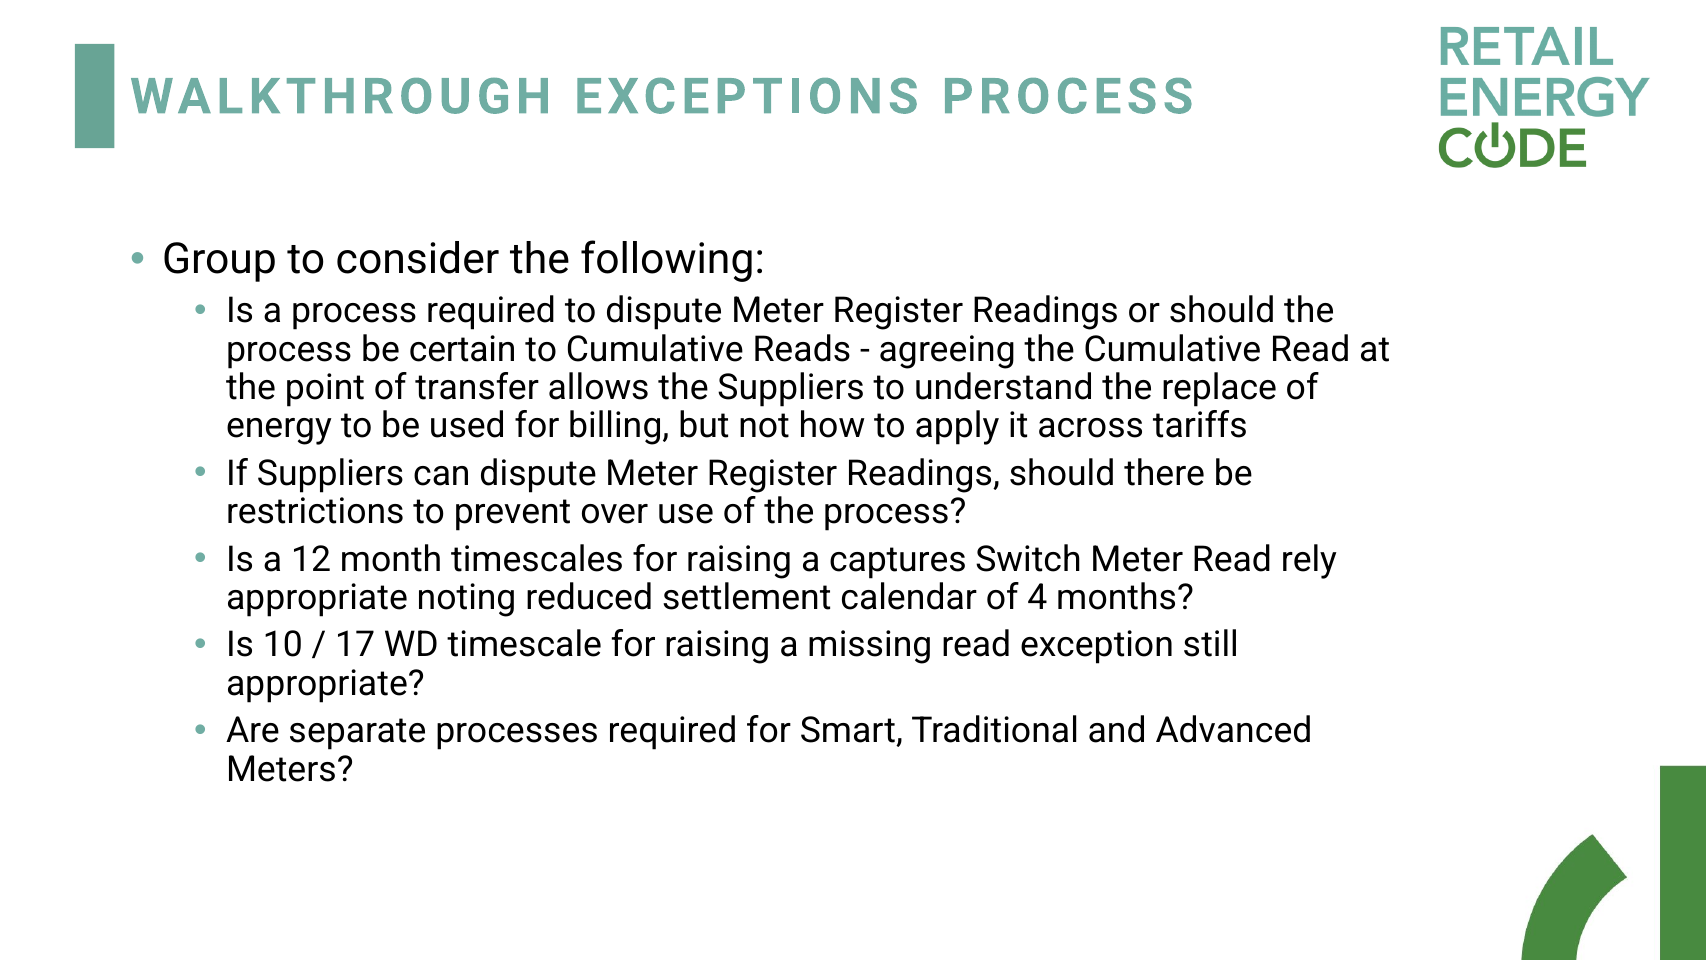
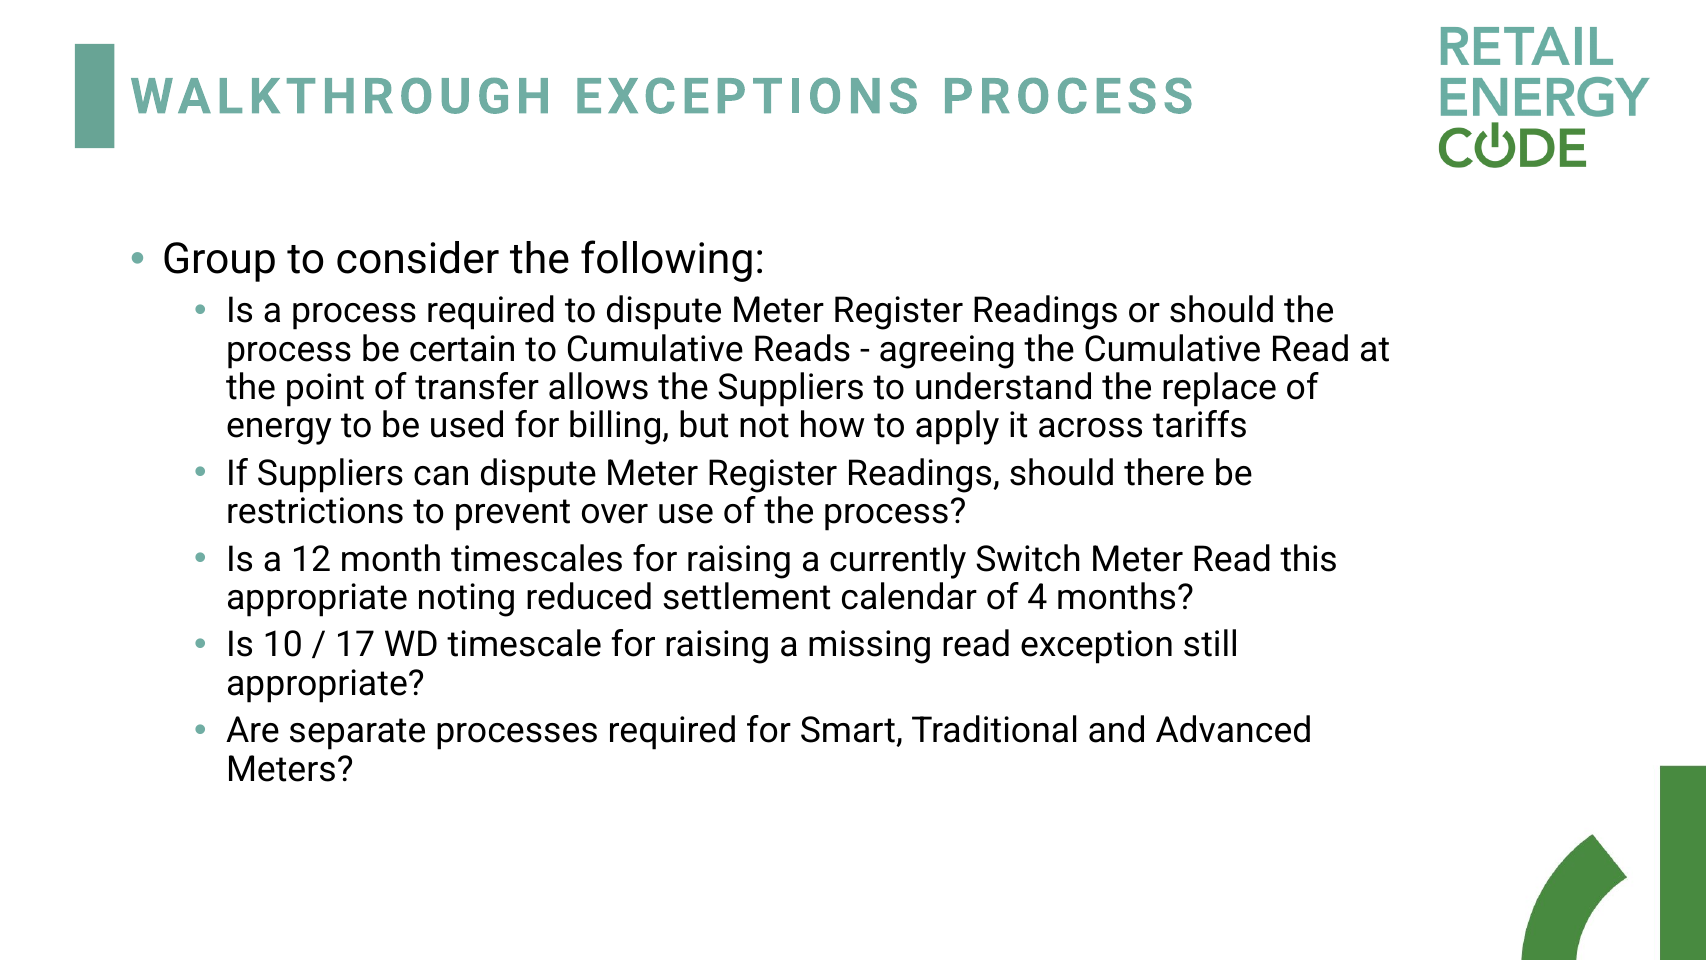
captures: captures -> currently
rely: rely -> this
